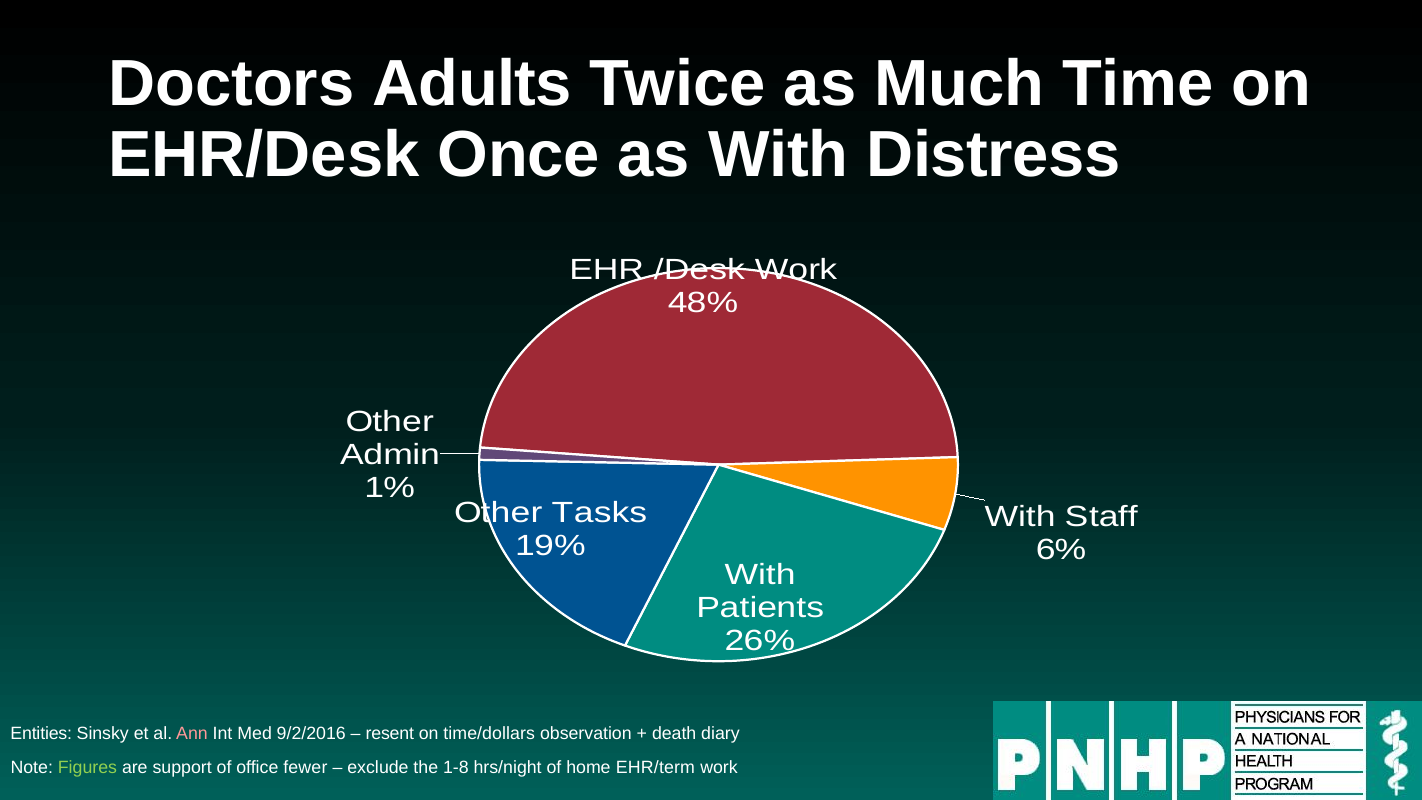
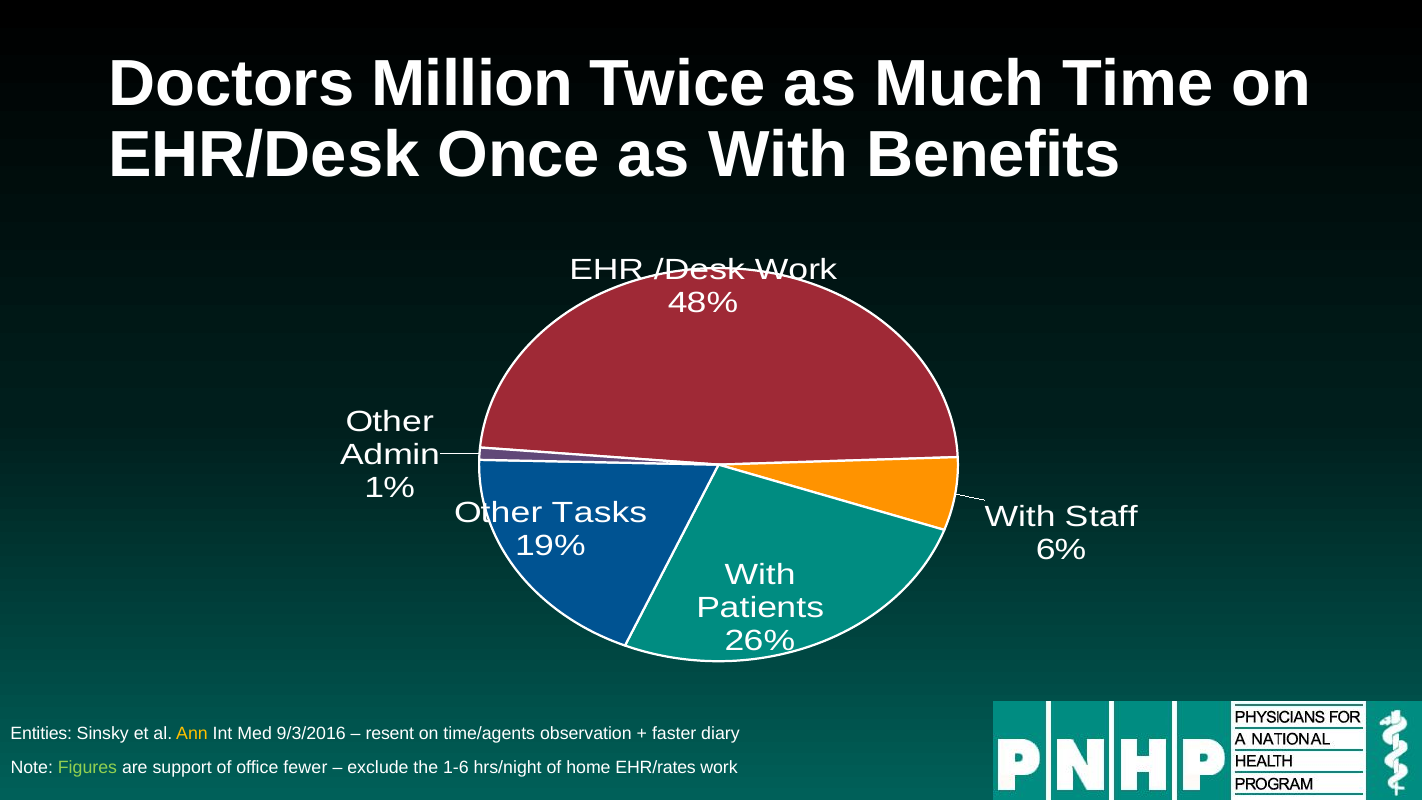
Adults: Adults -> Million
Distress: Distress -> Benefits
Ann colour: pink -> yellow
9/2/2016: 9/2/2016 -> 9/3/2016
time/dollars: time/dollars -> time/agents
death: death -> faster
1-8: 1-8 -> 1-6
EHR/term: EHR/term -> EHR/rates
